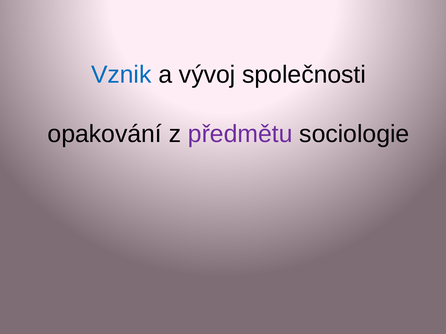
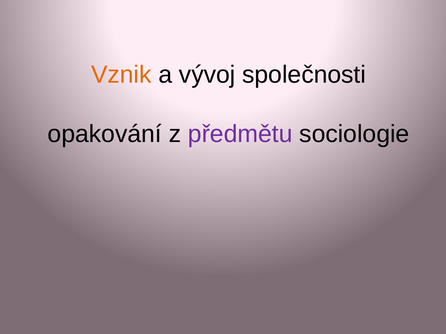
Vznik colour: blue -> orange
